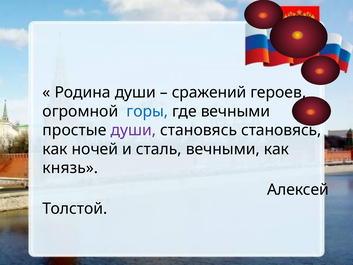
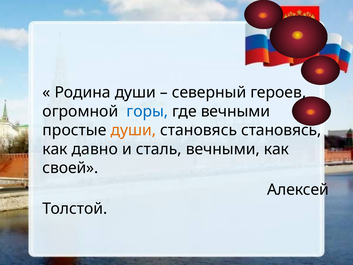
сражений: сражений -> северный
души at (133, 130) colour: purple -> orange
ночей: ночей -> давно
князь: князь -> своей
